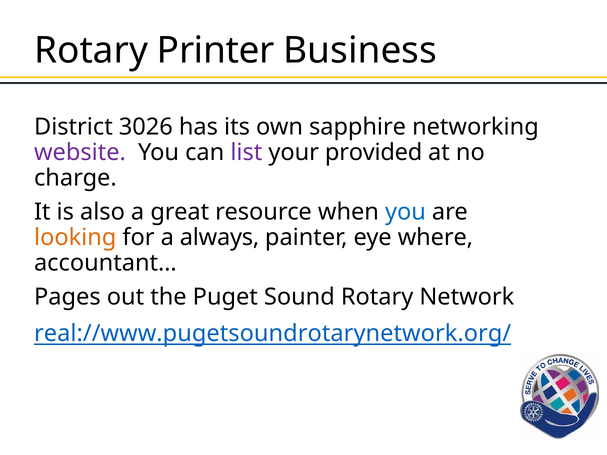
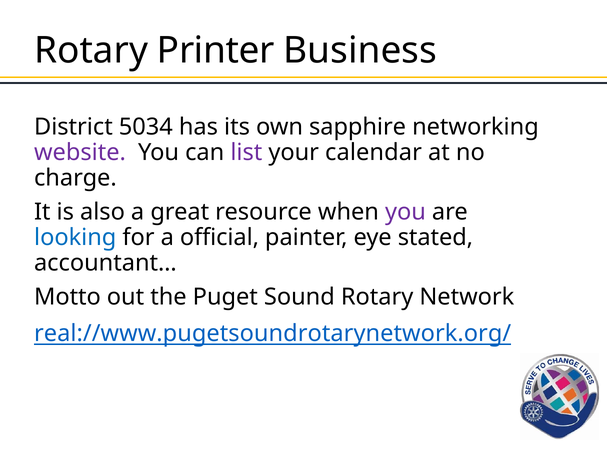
3026: 3026 -> 5034
provided: provided -> calendar
you at (405, 212) colour: blue -> purple
looking colour: orange -> blue
always: always -> official
where: where -> stated
Pages: Pages -> Motto
